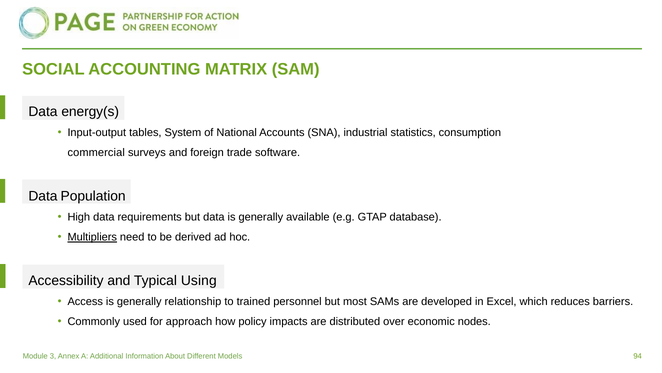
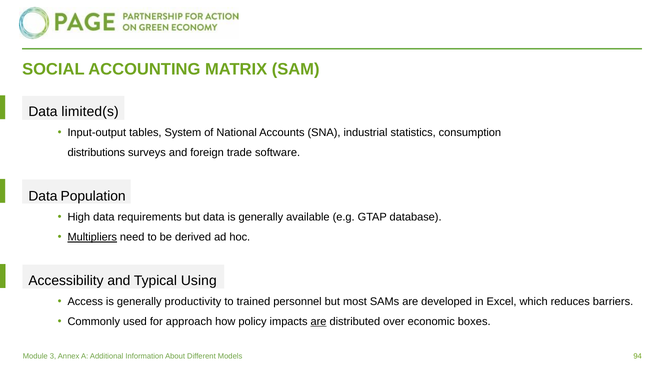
energy(s: energy(s -> limited(s
commercial: commercial -> distributions
relationship: relationship -> productivity
are at (319, 321) underline: none -> present
nodes: nodes -> boxes
